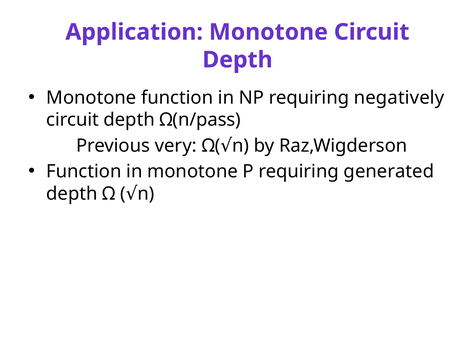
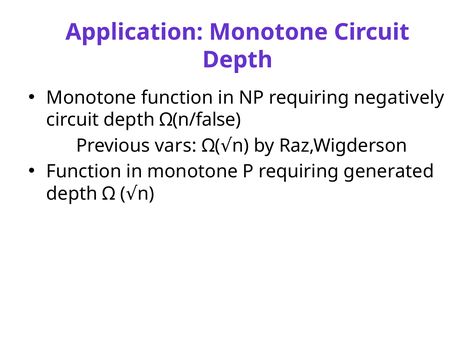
Ω(n/pass: Ω(n/pass -> Ω(n/false
very: very -> vars
